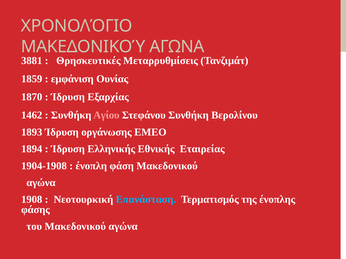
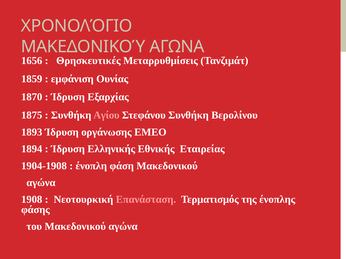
3881: 3881 -> 1656
1462: 1462 -> 1875
Επανάσταση colour: light blue -> pink
